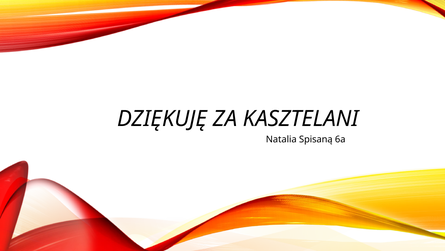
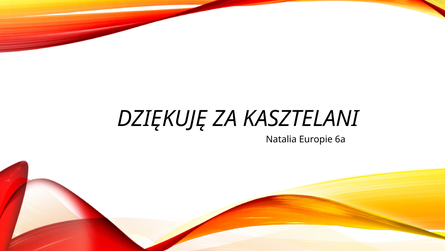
Spisaną: Spisaną -> Europie
